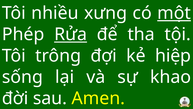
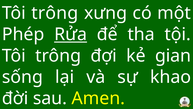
nhiều at (55, 13): nhiều -> trông
một underline: present -> none
hiệp: hiệp -> gian
